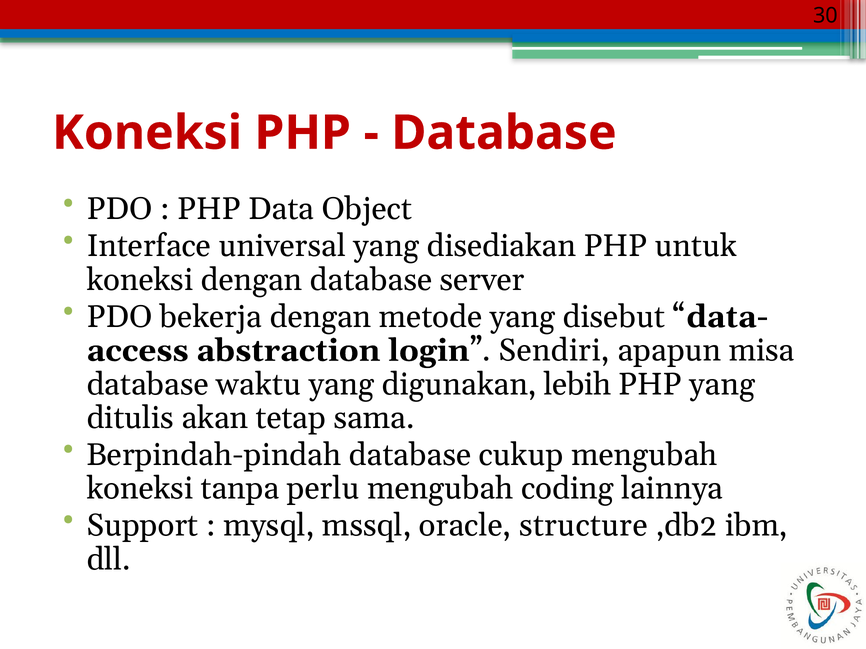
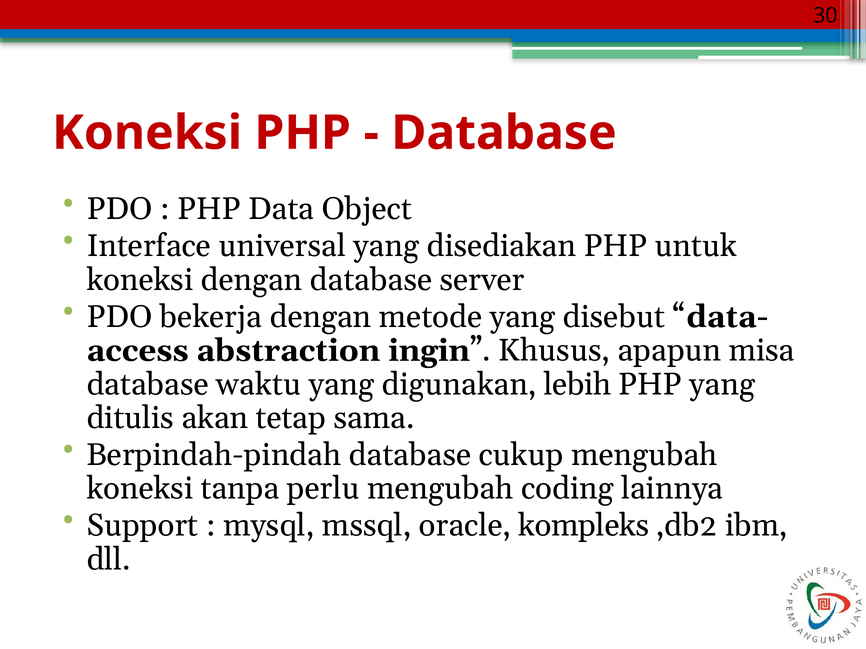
login: login -> ingin
Sendiri: Sendiri -> Khusus
structure: structure -> kompleks
